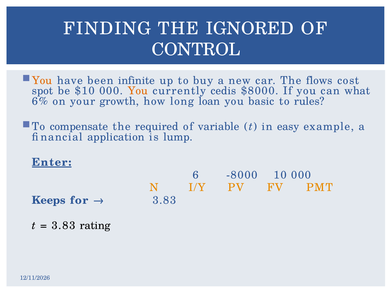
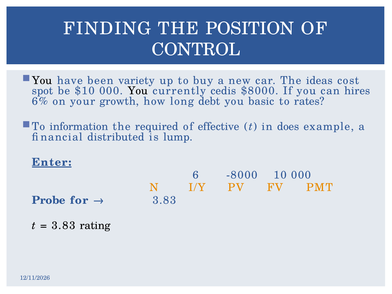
IGNORED: IGNORED -> POSITION
You at (42, 80) colour: orange -> black
infinite: infinite -> variety
flows: flows -> ideas
You at (138, 91) colour: orange -> black
what: what -> hires
loan: loan -> debt
rules: rules -> rates
compensate: compensate -> information
variable: variable -> effective
easy: easy -> does
application: application -> distributed
Keeps: Keeps -> Probe
